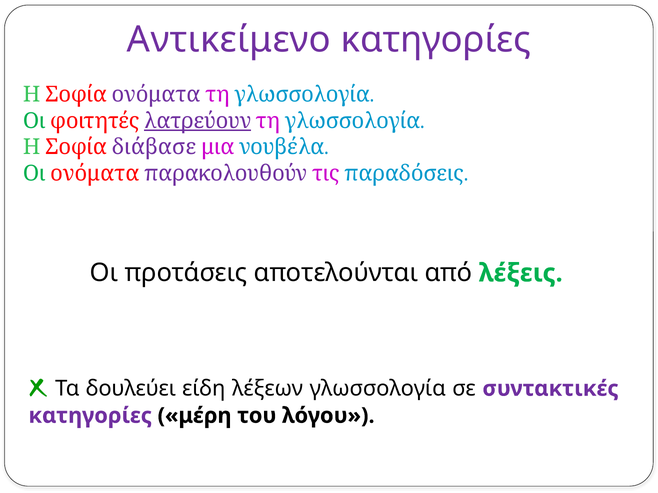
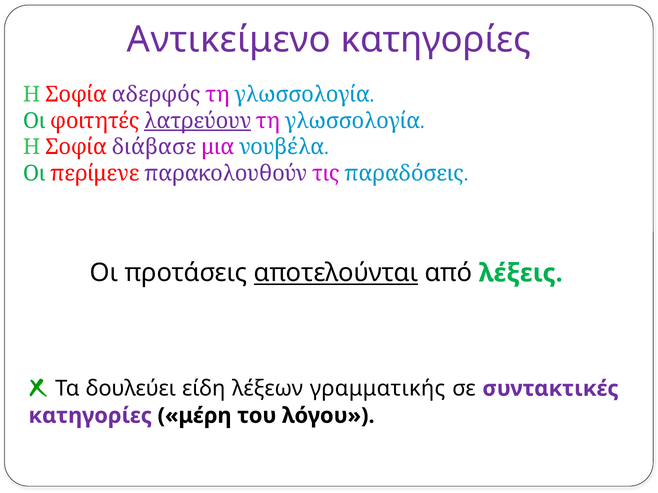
Σοφία ονόματα: ονόματα -> αδερφός
Οι ονόματα: ονόματα -> περίμενε
αποτελούνται underline: none -> present
λέξεων γλωσσολογία: γλωσσολογία -> γραμματικής
